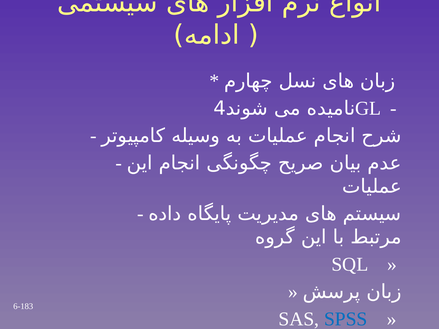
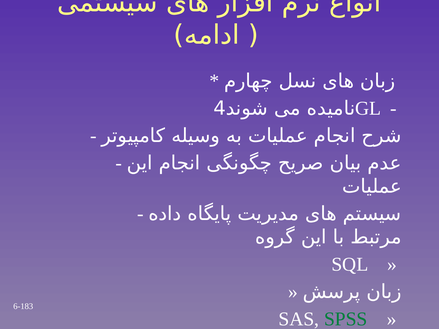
SPSS colour: blue -> green
